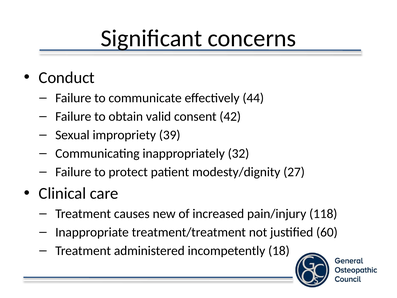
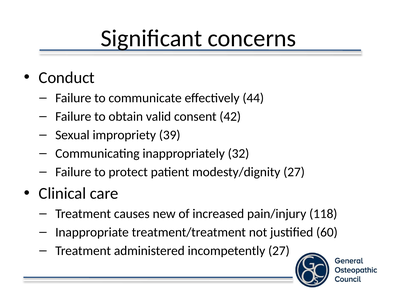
incompetently 18: 18 -> 27
